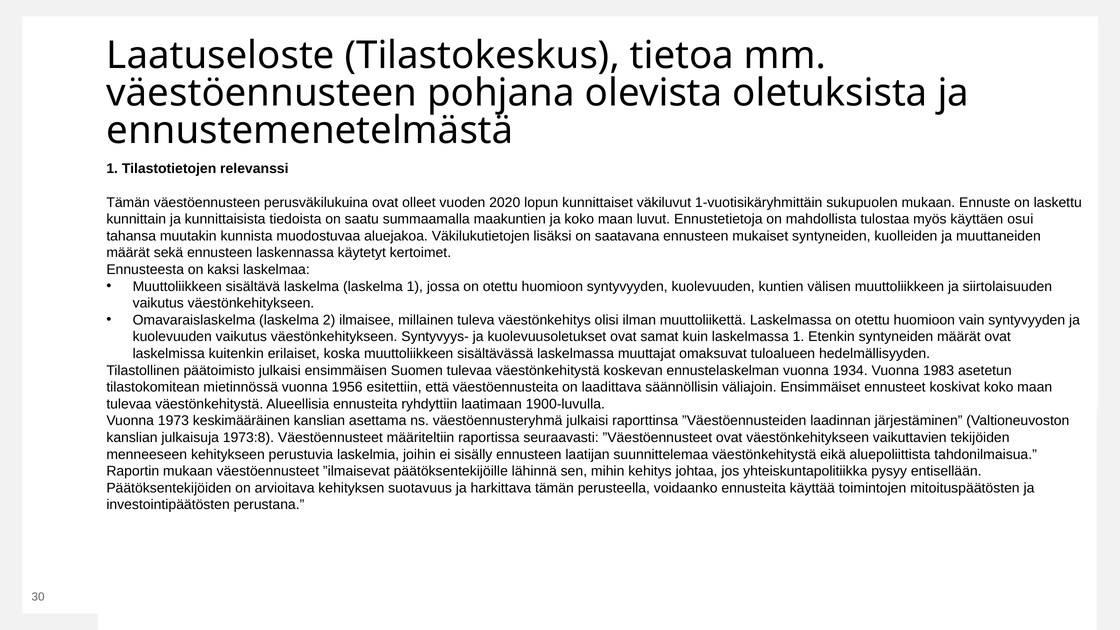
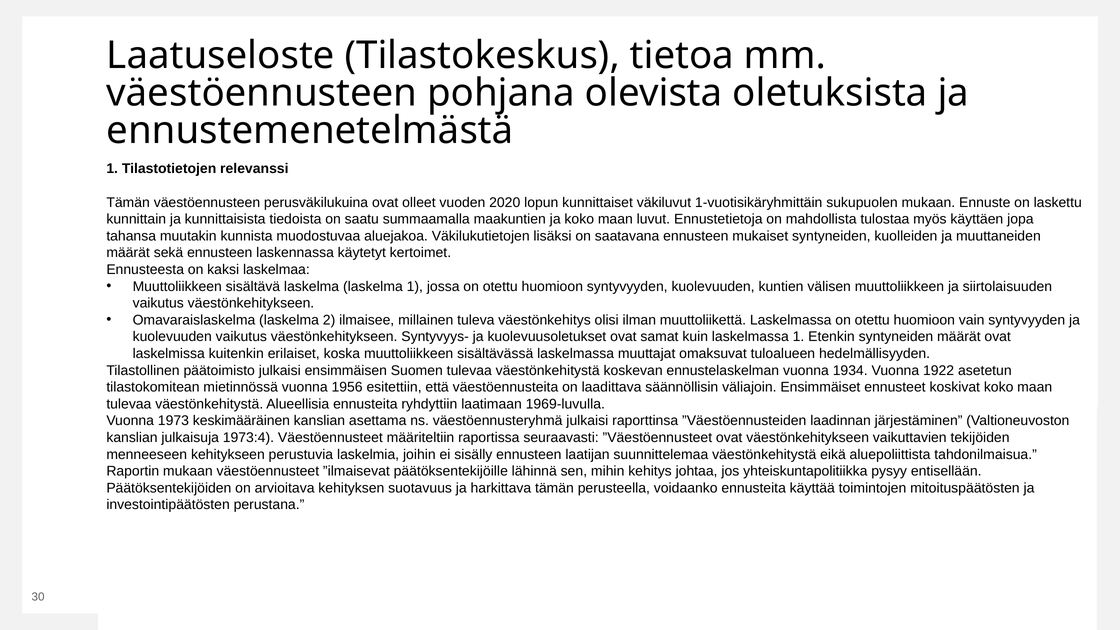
osui: osui -> jopa
1983: 1983 -> 1922
1900-luvulla: 1900-luvulla -> 1969-luvulla
1973:8: 1973:8 -> 1973:4
